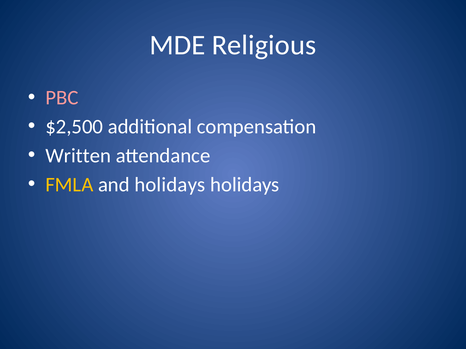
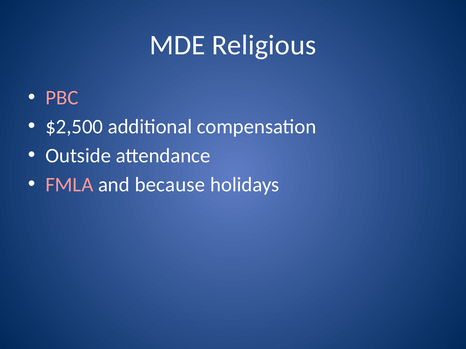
Written: Written -> Outside
FMLA colour: yellow -> pink
and holidays: holidays -> because
